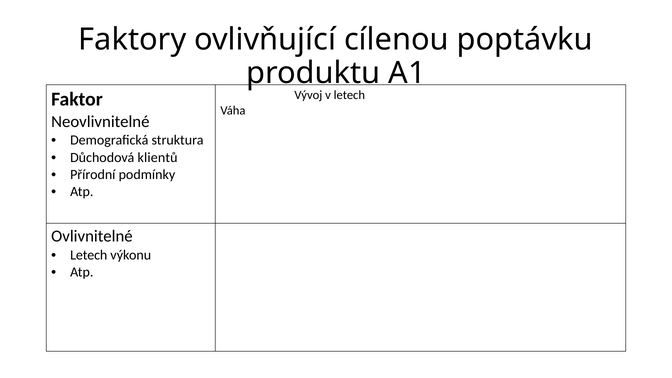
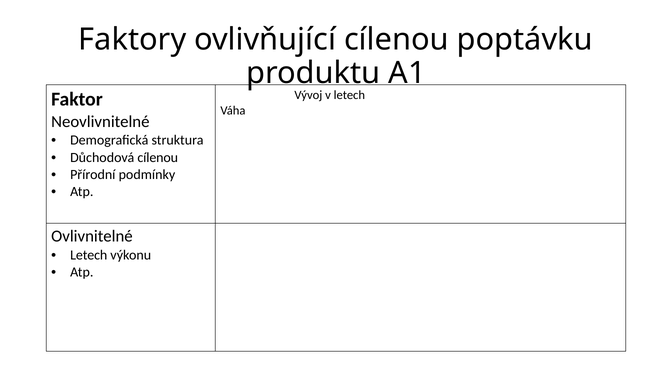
Důchodová klientů: klientů -> cílenou
